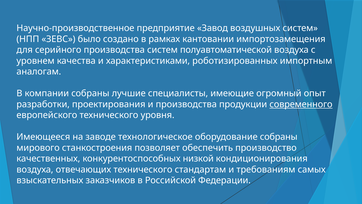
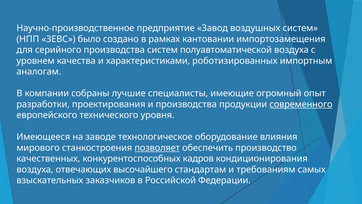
оборудование собраны: собраны -> влияния
позволяет underline: none -> present
низкой: низкой -> кадров
отвечающих технического: технического -> высочайшего
